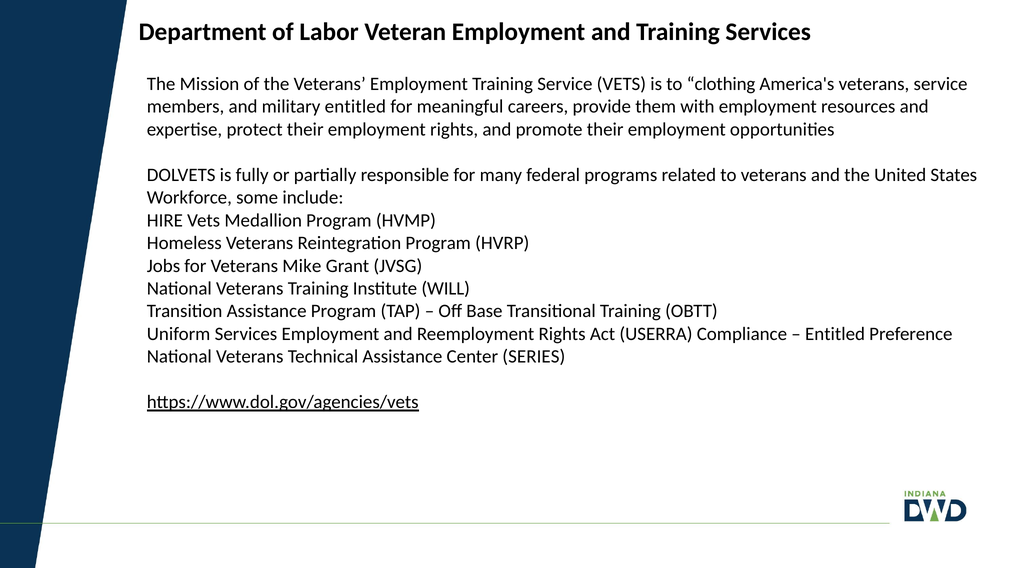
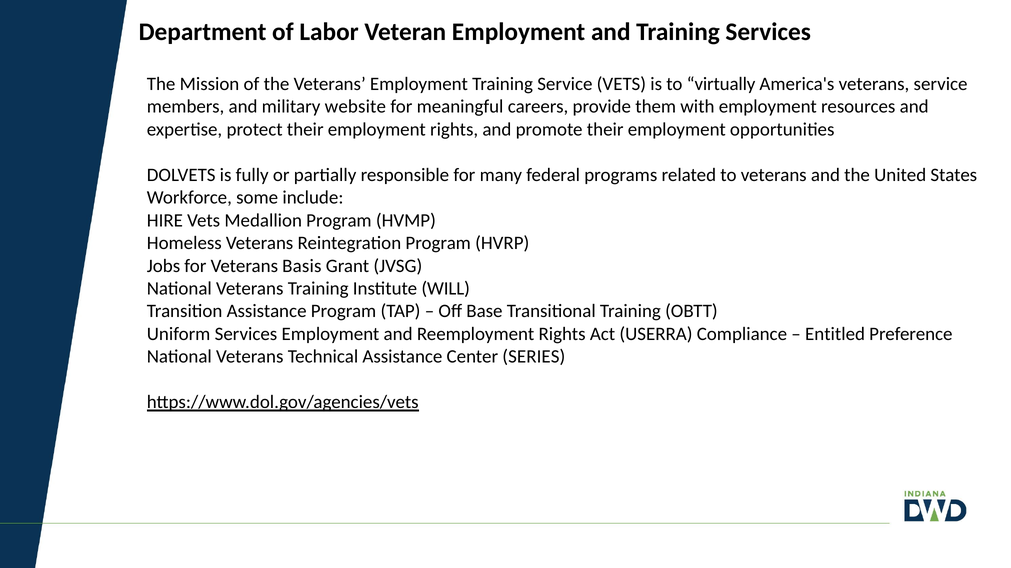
clothing: clothing -> virtually
military entitled: entitled -> website
Mike: Mike -> Basis
